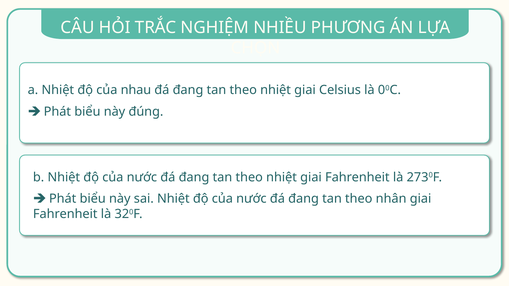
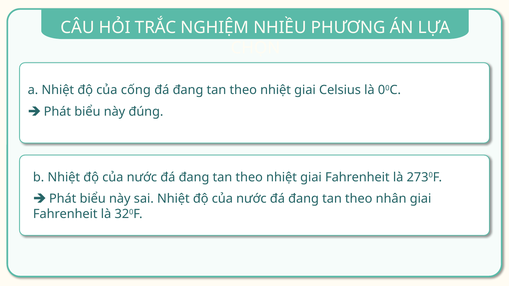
nhau: nhau -> cống
